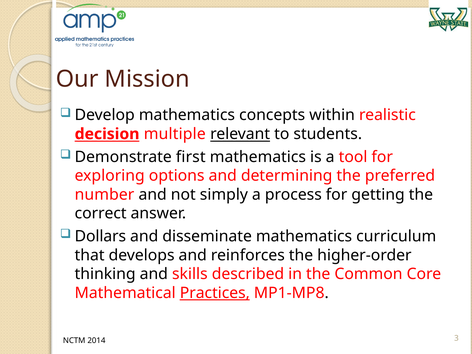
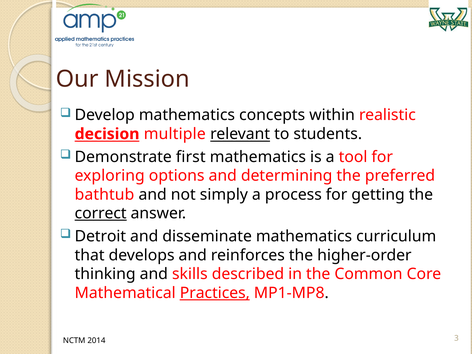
number: number -> bathtub
correct underline: none -> present
Dollars: Dollars -> Detroit
